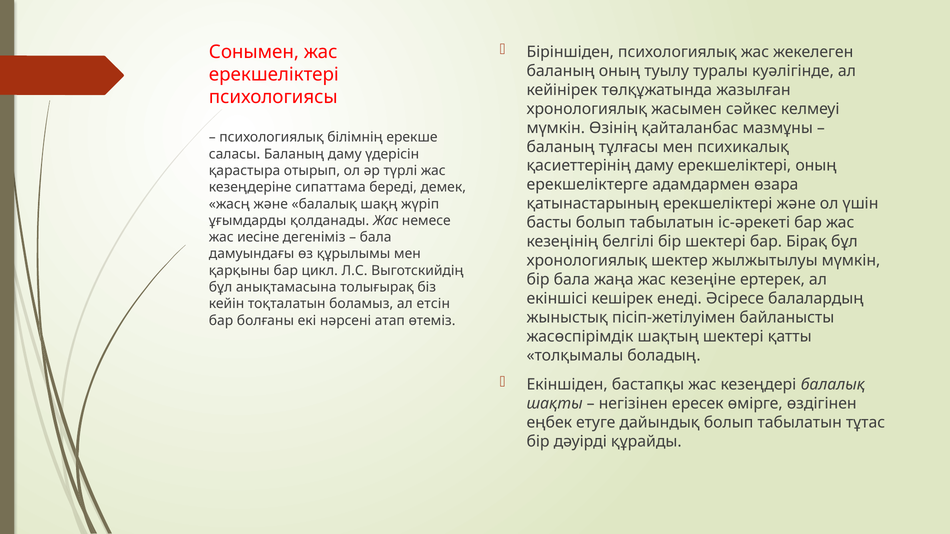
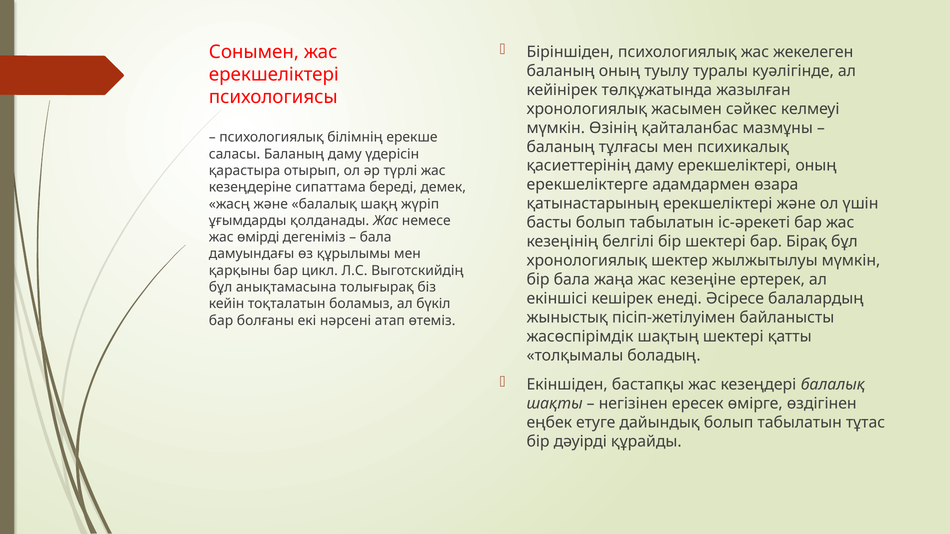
иесіне: иесіне -> өмірді
етсін: етсін -> бүкіл
